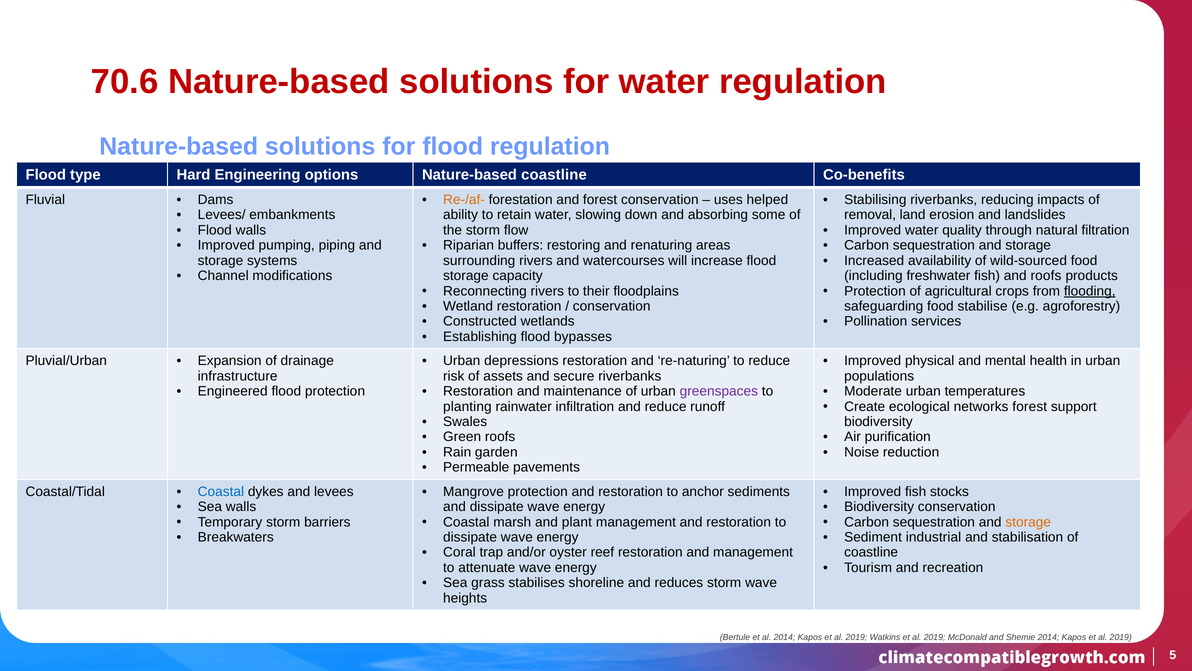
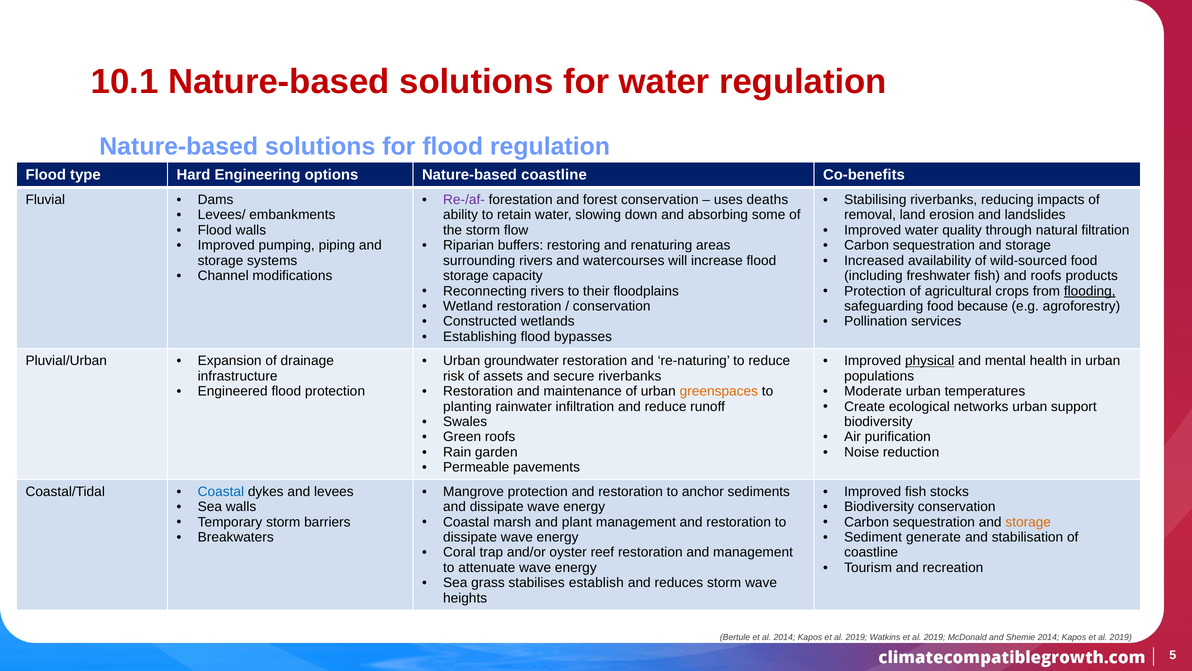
70.6: 70.6 -> 10.1
Re-/af- colour: orange -> purple
helped: helped -> deaths
food stabilise: stabilise -> because
depressions: depressions -> groundwater
physical underline: none -> present
greenspaces colour: purple -> orange
networks forest: forest -> urban
Sediment industrial: industrial -> generate
shoreline: shoreline -> establish
